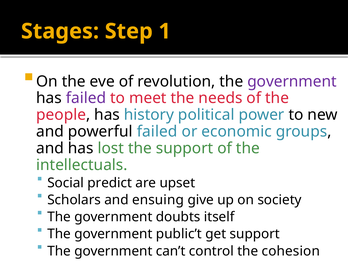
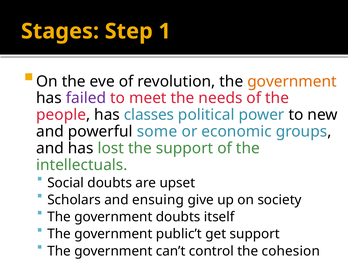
government at (292, 81) colour: purple -> orange
history: history -> classes
powerful failed: failed -> some
Social predict: predict -> doubts
